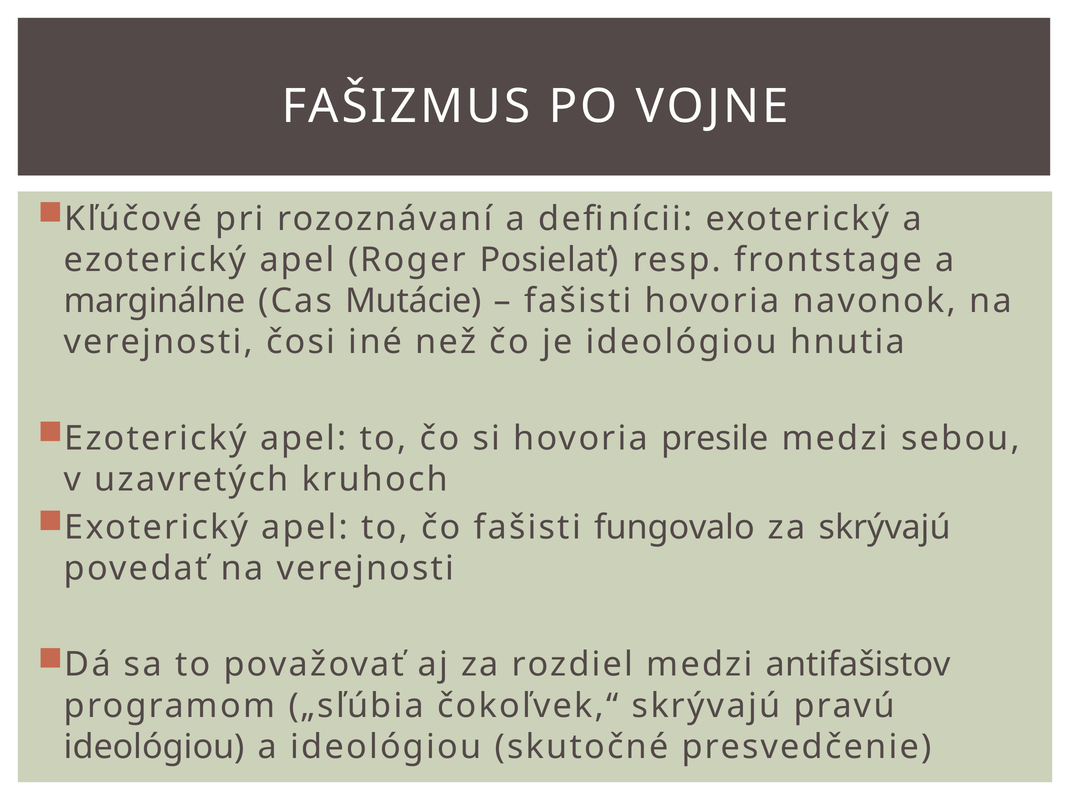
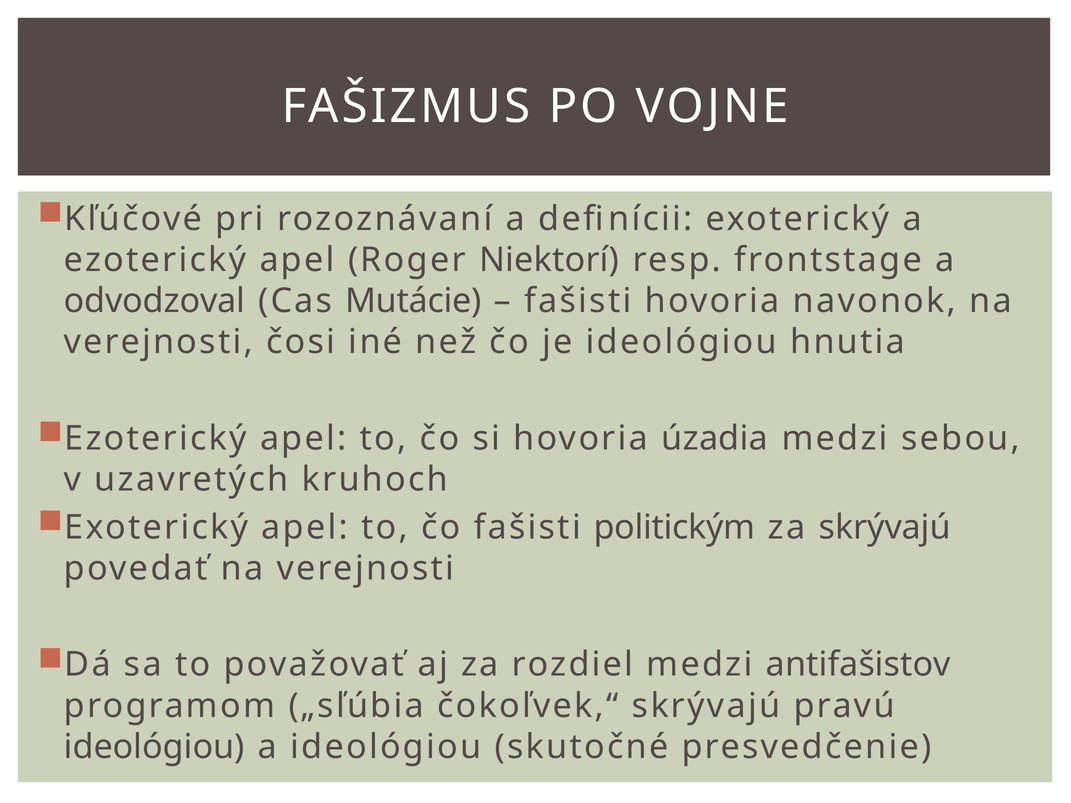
Posielať: Posielať -> Niektorí
marginálne: marginálne -> odvodzoval
presile: presile -> úzadia
fungovalo: fungovalo -> politickým
